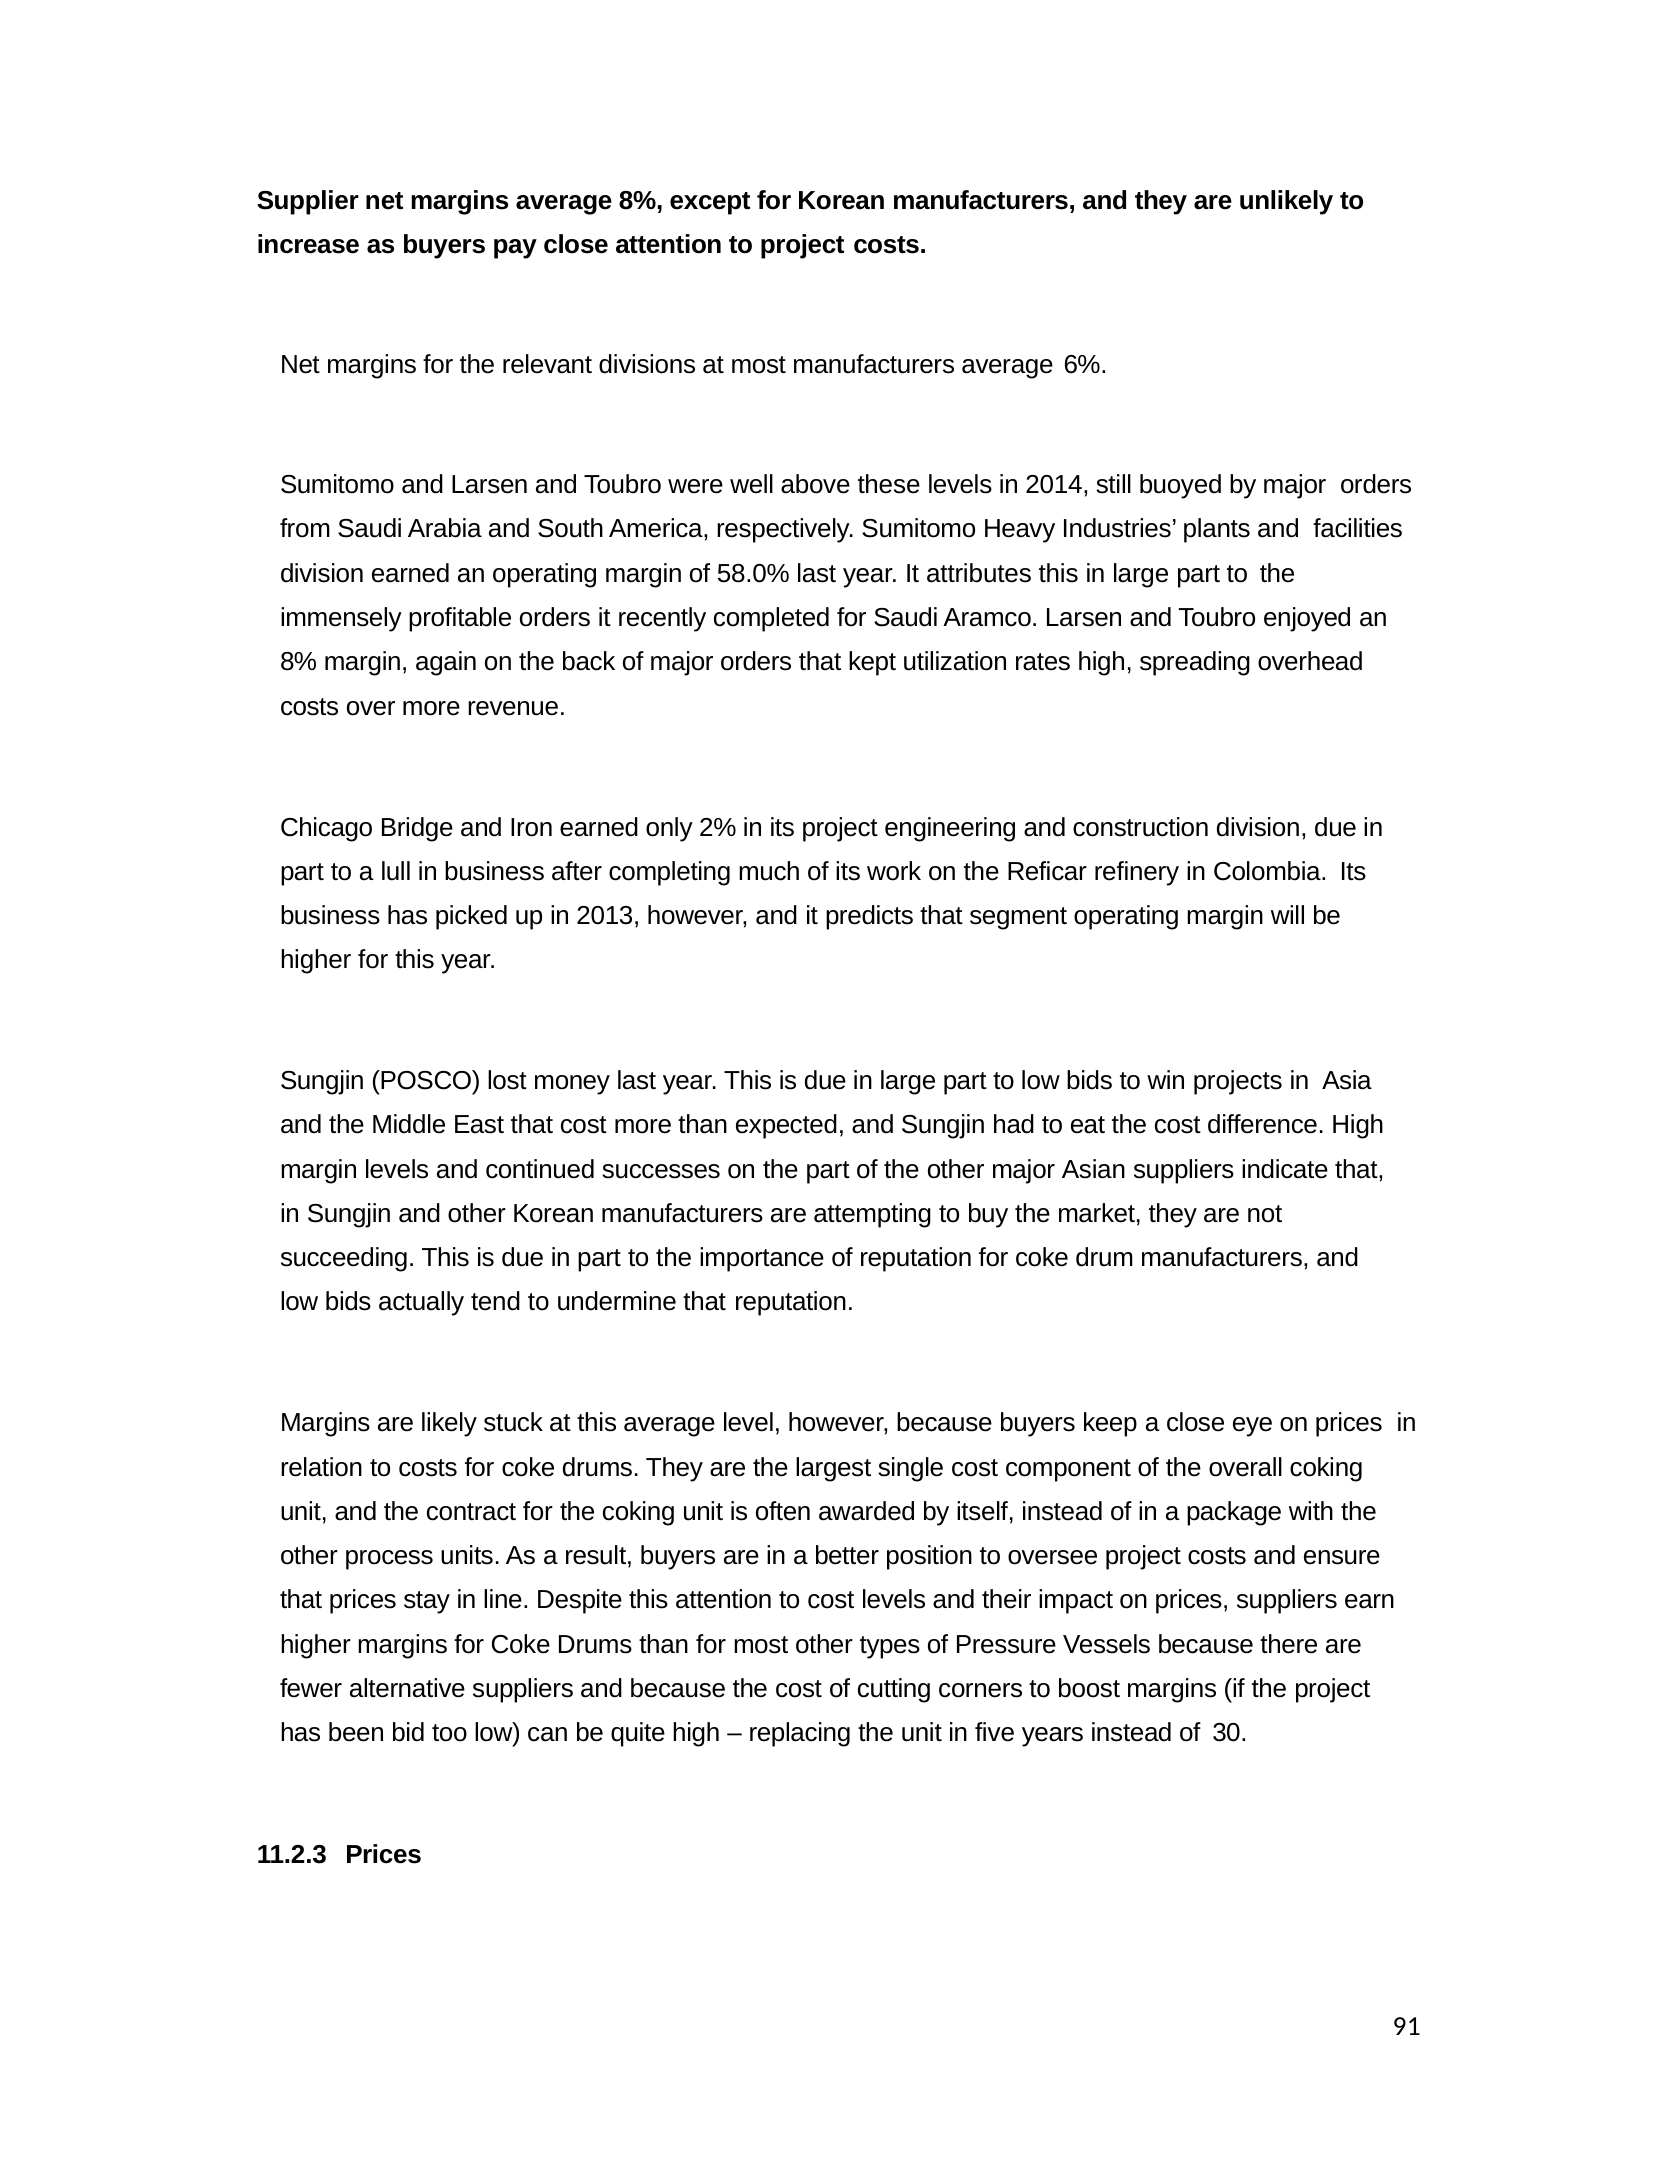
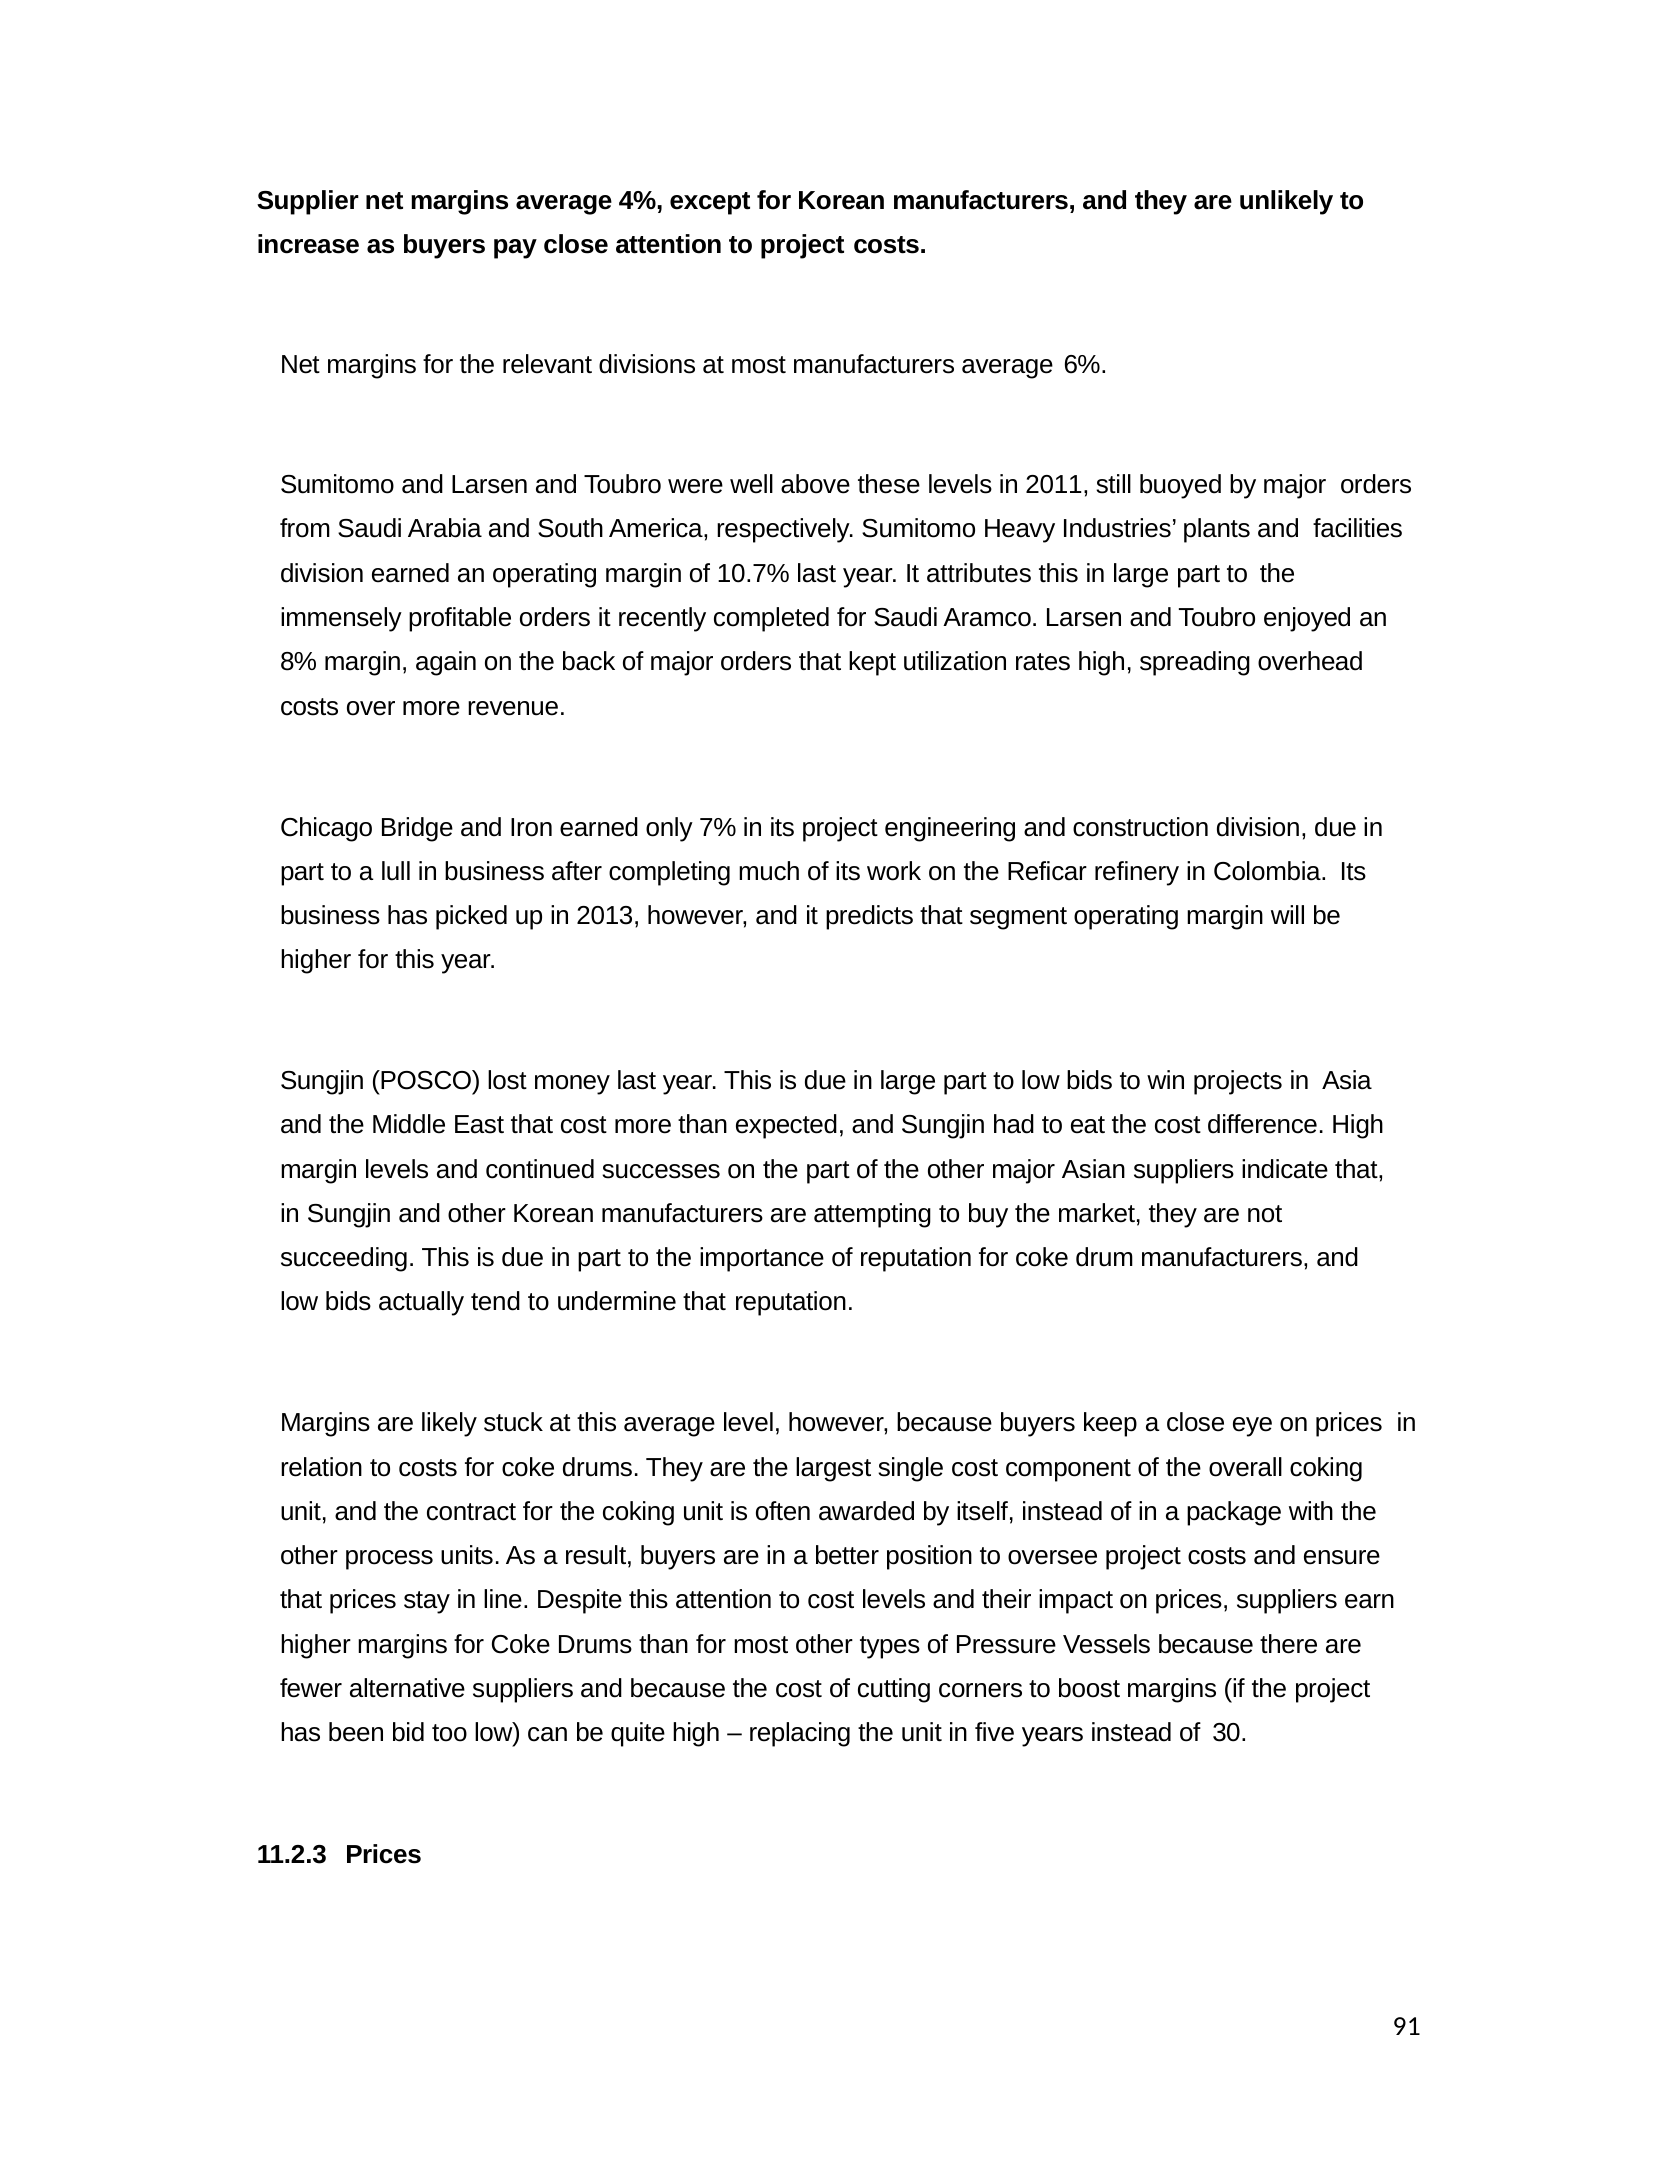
average 8%: 8% -> 4%
2014: 2014 -> 2011
58.0%: 58.0% -> 10.7%
2%: 2% -> 7%
